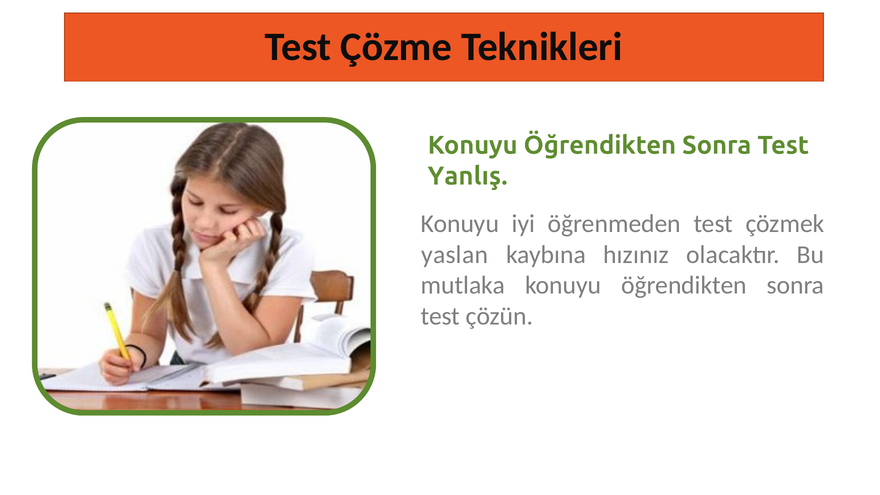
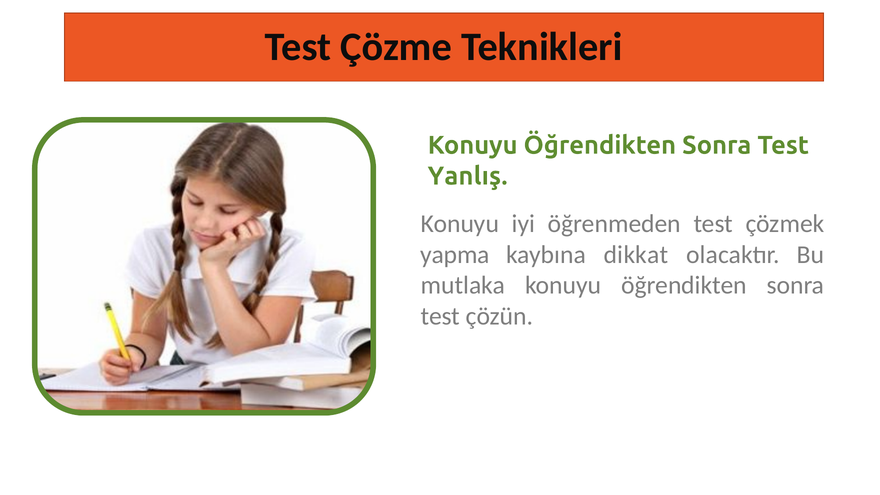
yaslan: yaslan -> yapma
hızınız: hızınız -> dikkat
